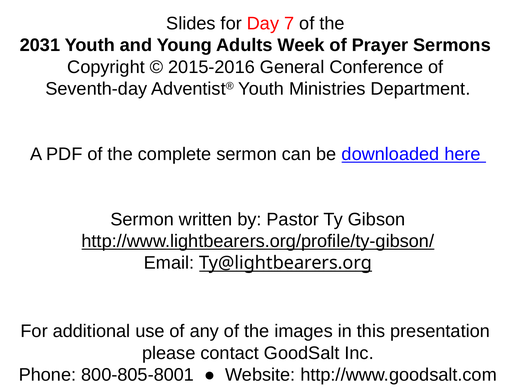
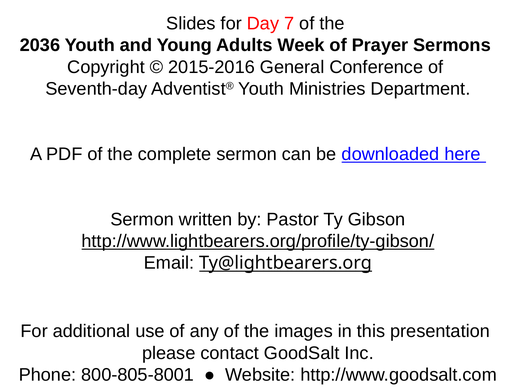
2031: 2031 -> 2036
